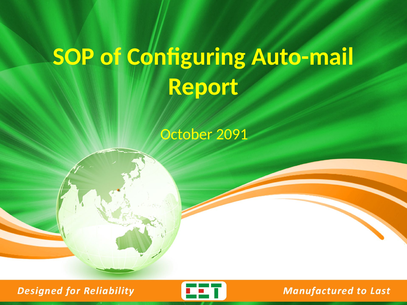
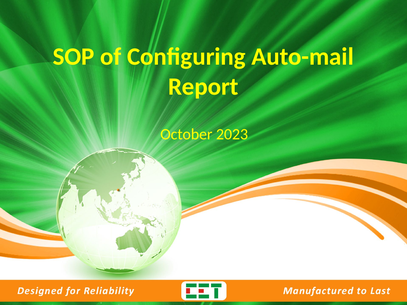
2091: 2091 -> 2023
